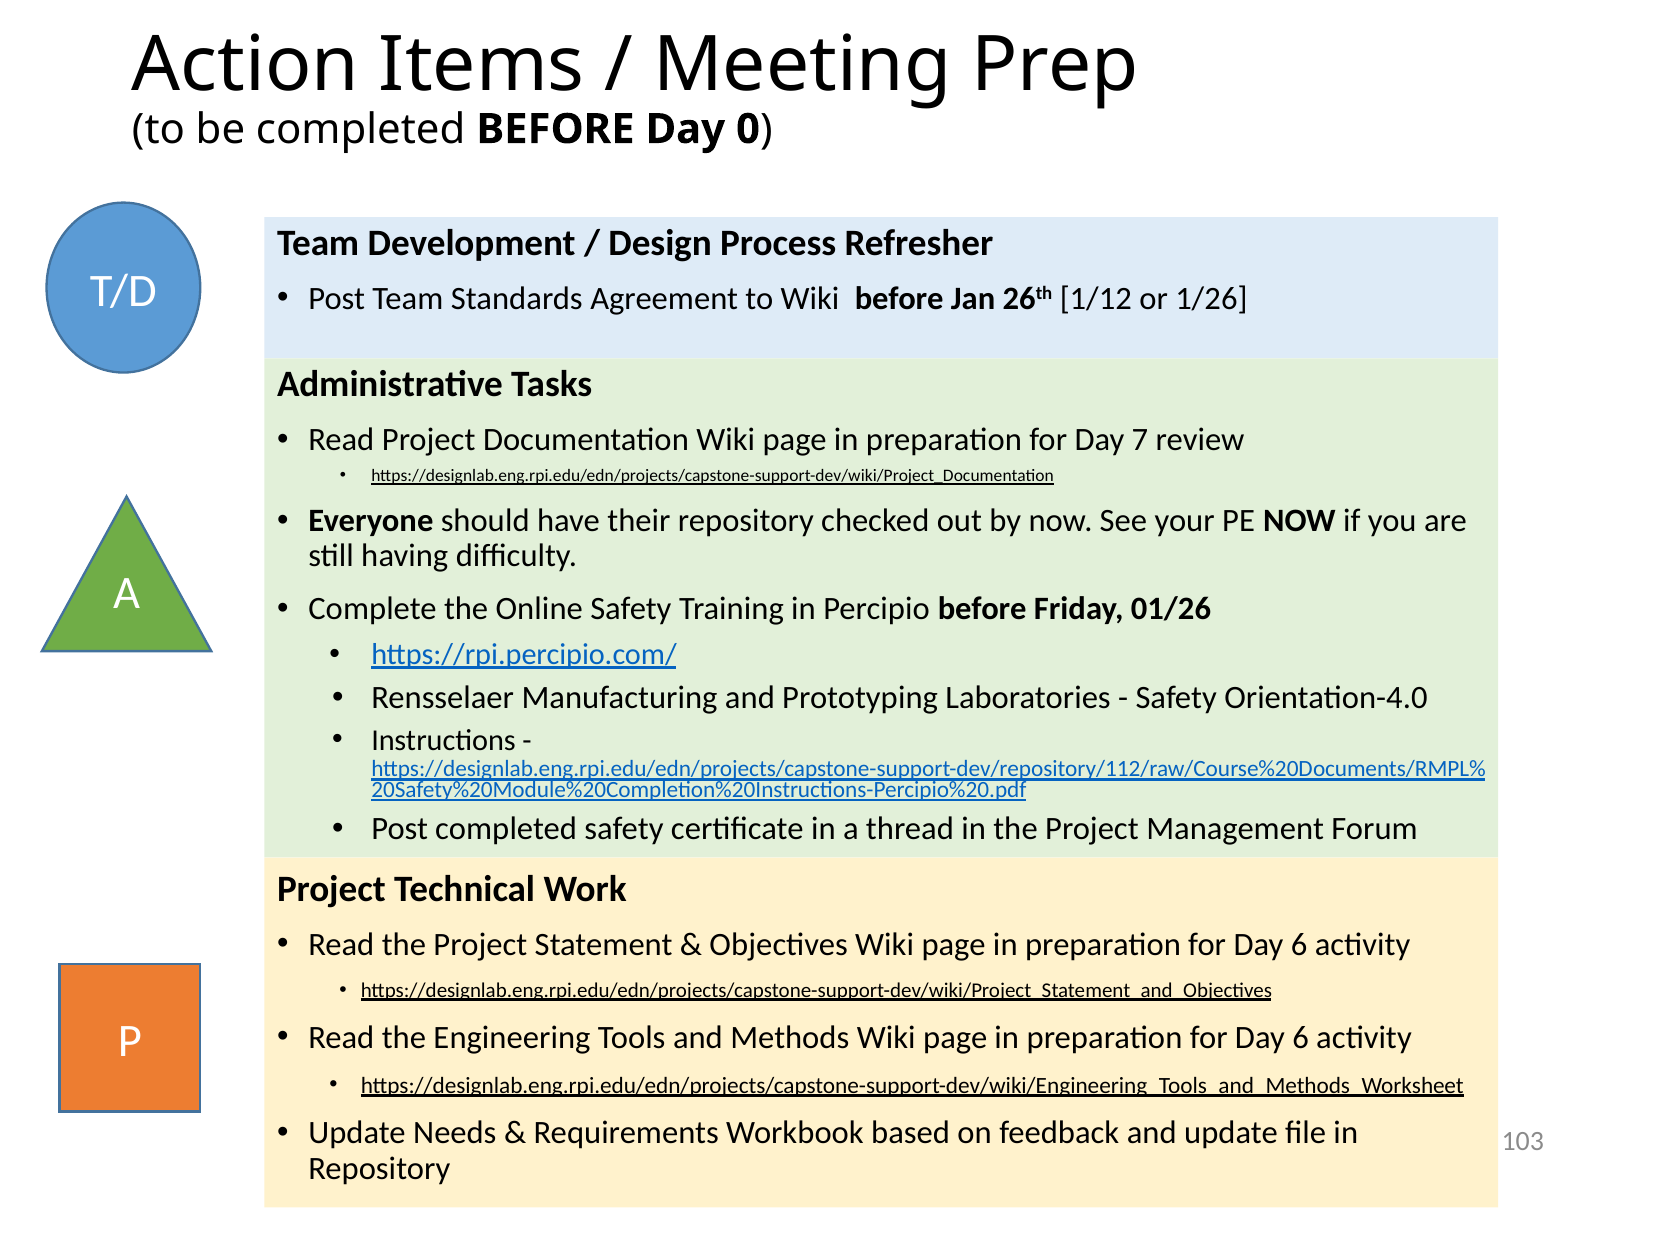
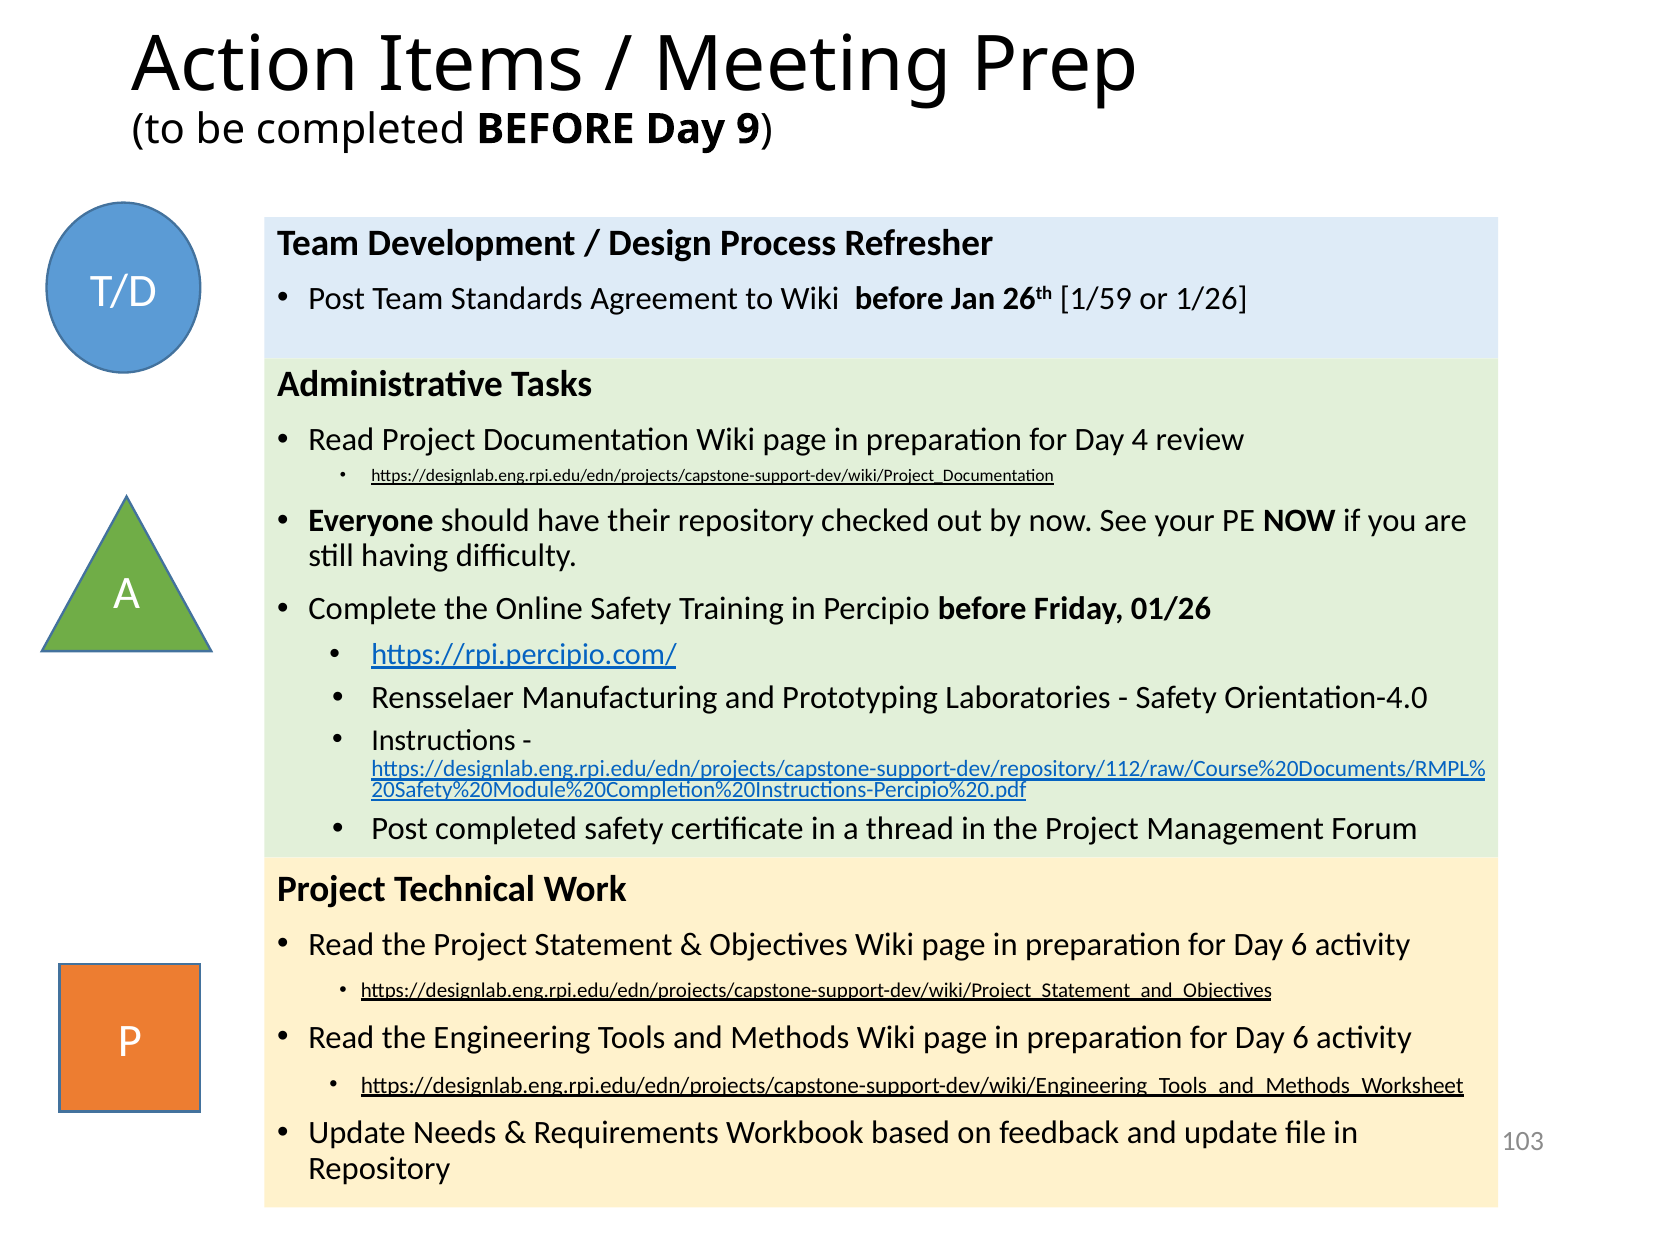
0: 0 -> 9
1/12: 1/12 -> 1/59
7: 7 -> 4
